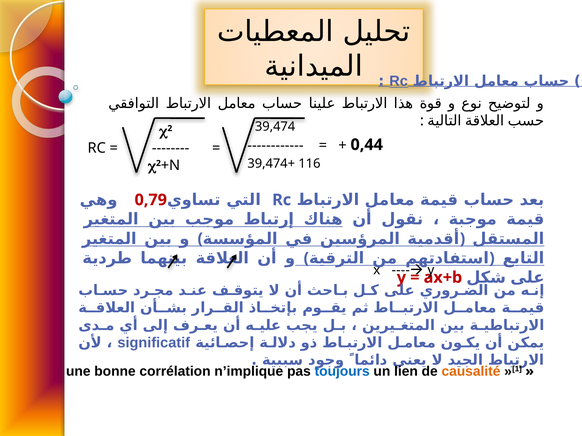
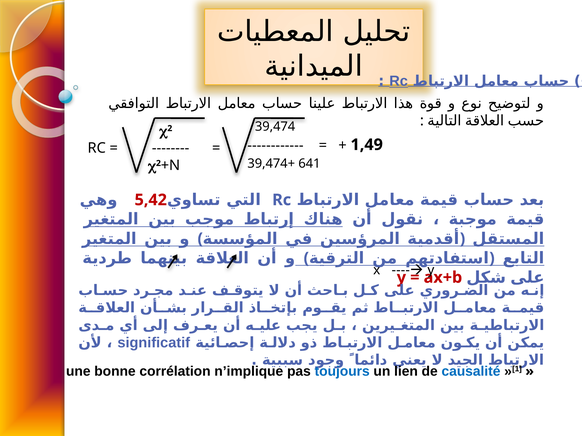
0,44: 0,44 -> 1,49
116: 116 -> 641
0,79: 0,79 -> 5,42
causalité colour: orange -> blue
